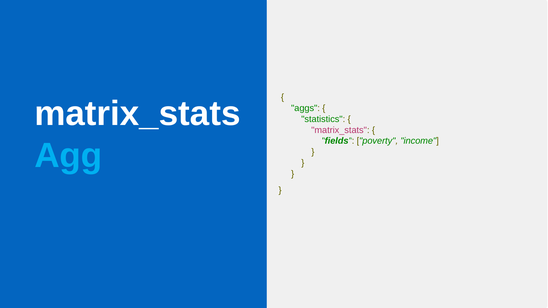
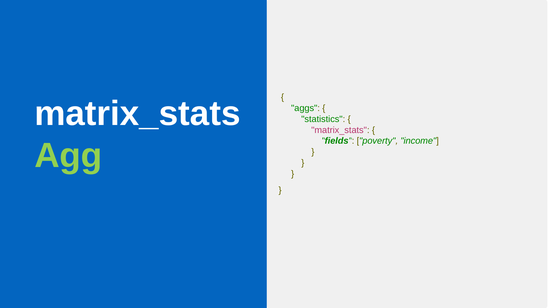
Agg colour: light blue -> light green
